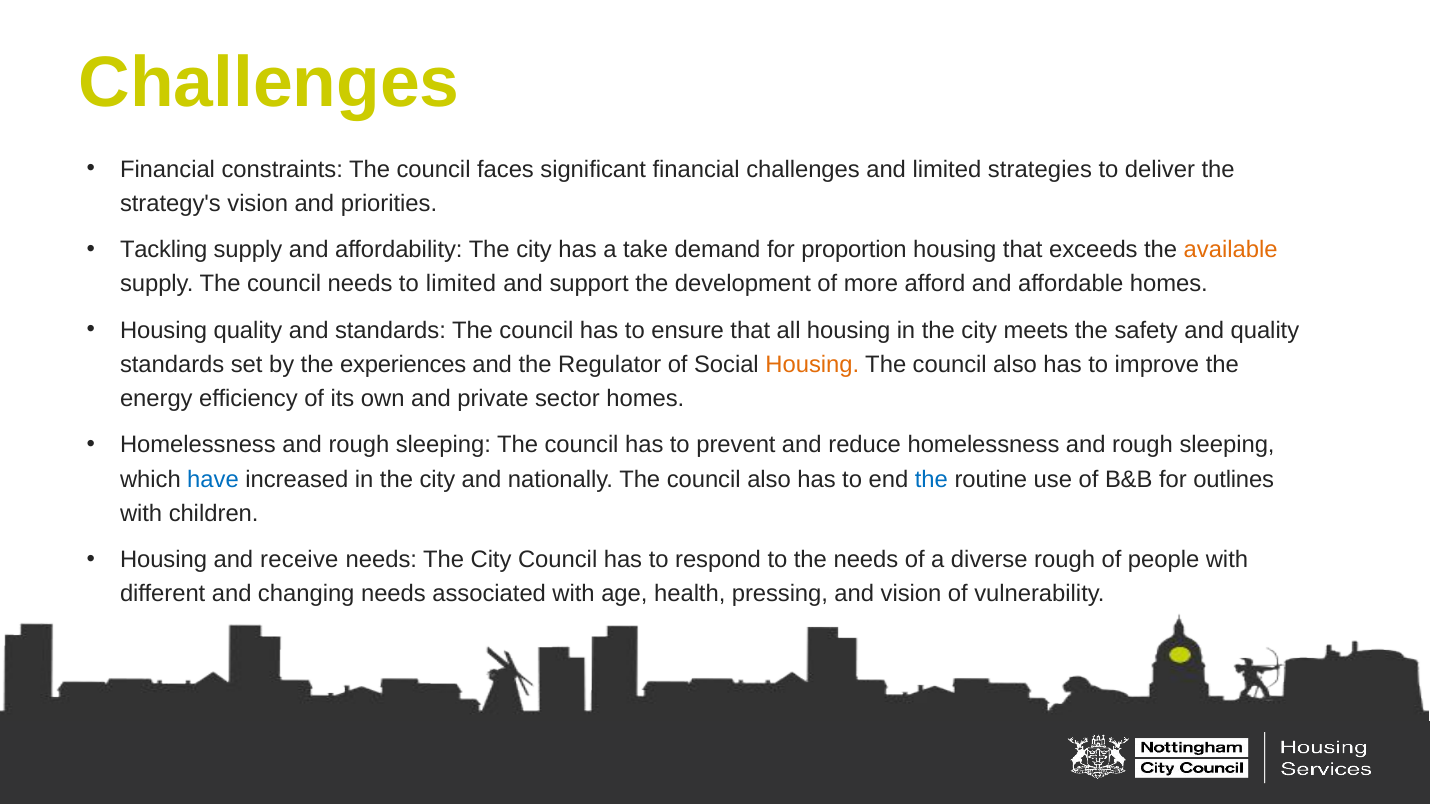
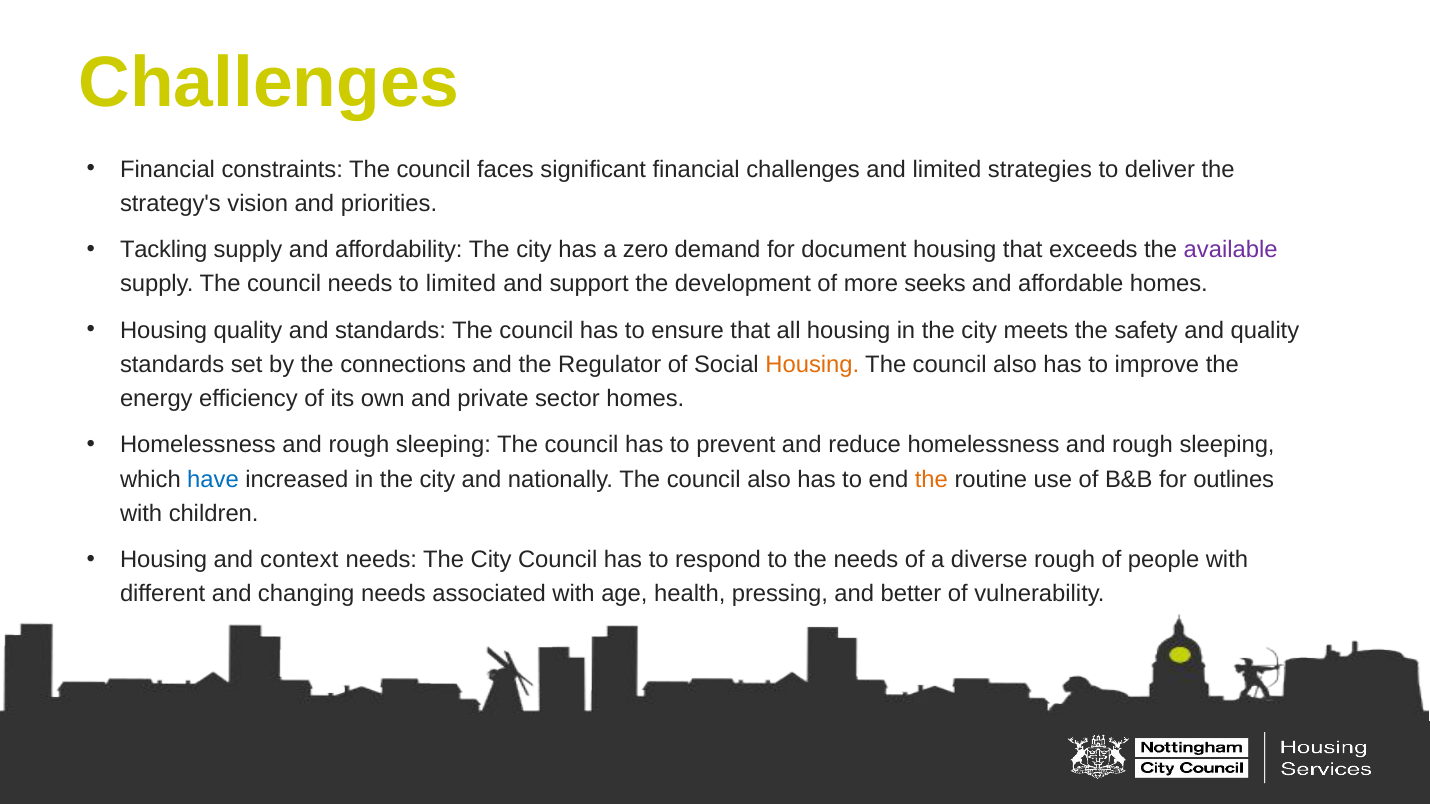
take: take -> zero
proportion: proportion -> document
available colour: orange -> purple
afford: afford -> seeks
experiences: experiences -> connections
the at (931, 479) colour: blue -> orange
receive: receive -> context
and vision: vision -> better
